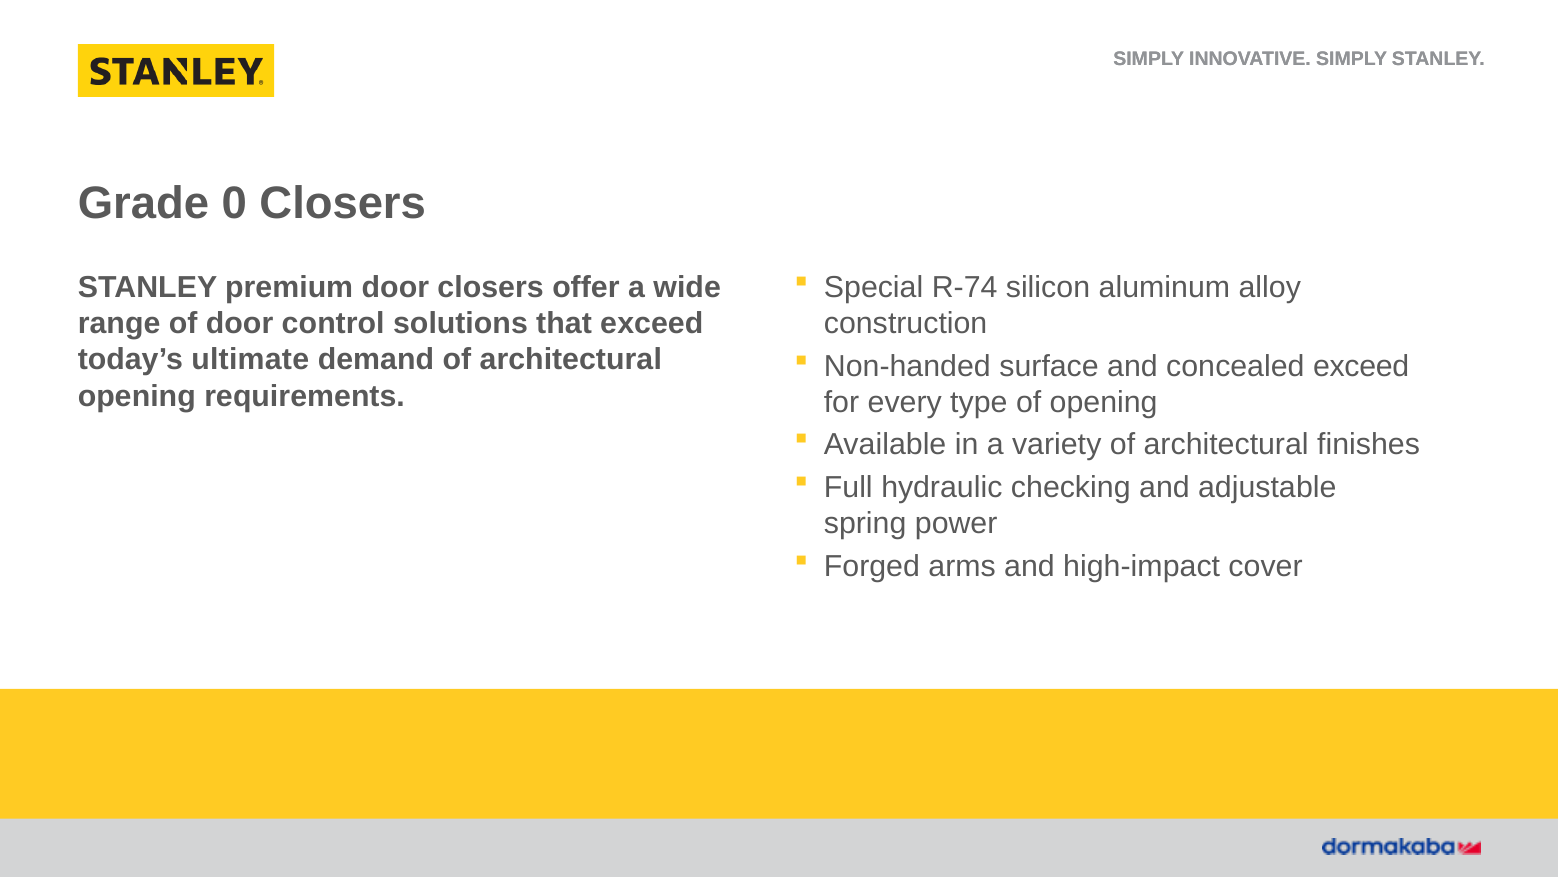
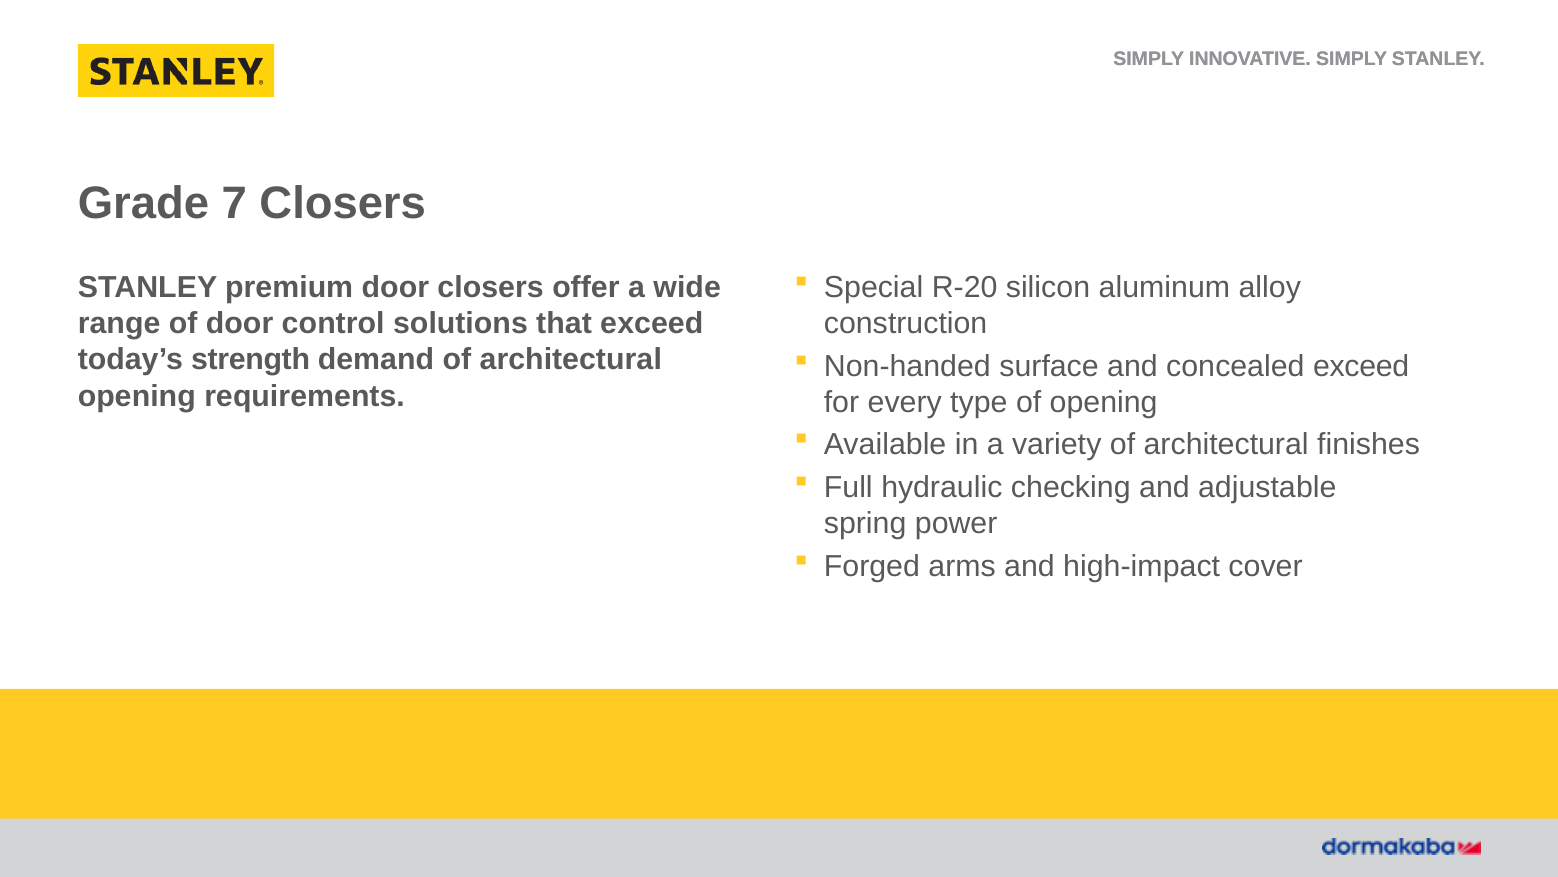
0: 0 -> 7
R-74: R-74 -> R-20
ultimate: ultimate -> strength
